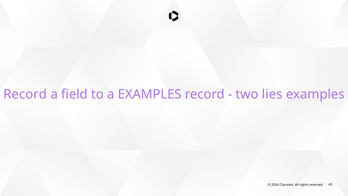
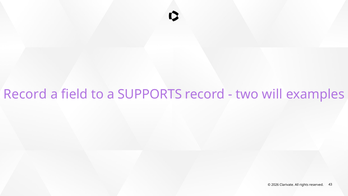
a EXAMPLES: EXAMPLES -> SUPPORTS
lies: lies -> will
